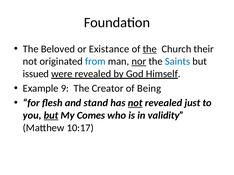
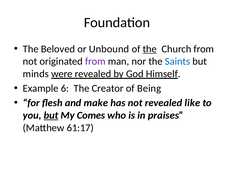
Existance: Existance -> Unbound
Church their: their -> from
from at (95, 62) colour: blue -> purple
nor underline: present -> none
issued: issued -> minds
9: 9 -> 6
stand: stand -> make
not at (135, 103) underline: present -> none
just: just -> like
validity: validity -> praises
10:17: 10:17 -> 61:17
